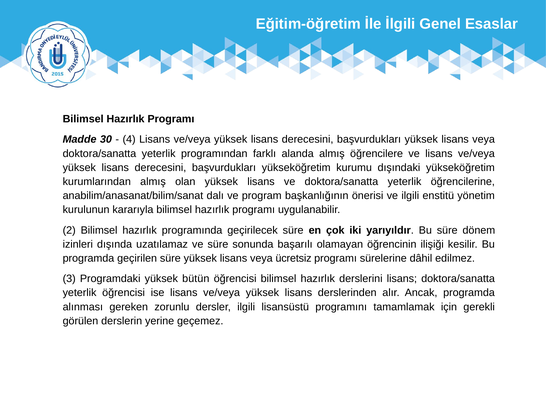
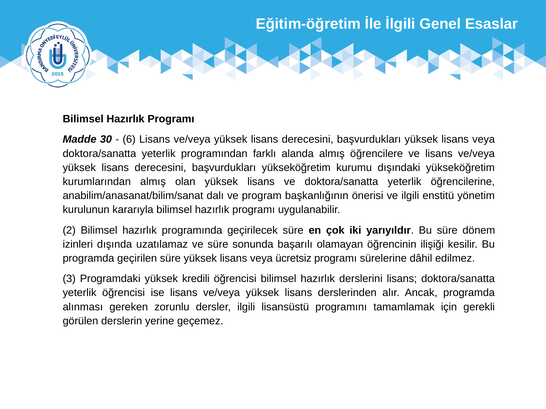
4: 4 -> 6
bütün: bütün -> kredili
